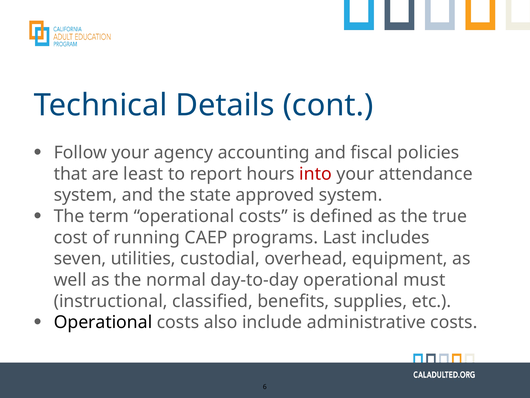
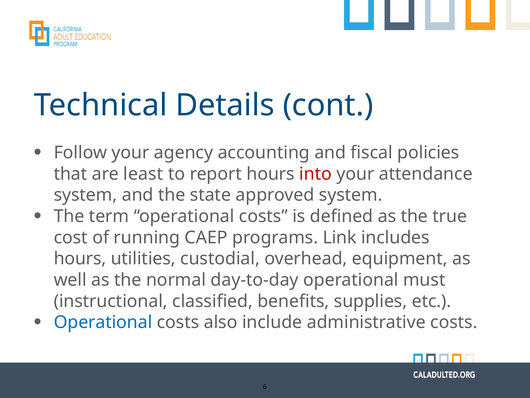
Last: Last -> Link
seven at (80, 258): seven -> hours
Operational at (103, 322) colour: black -> blue
